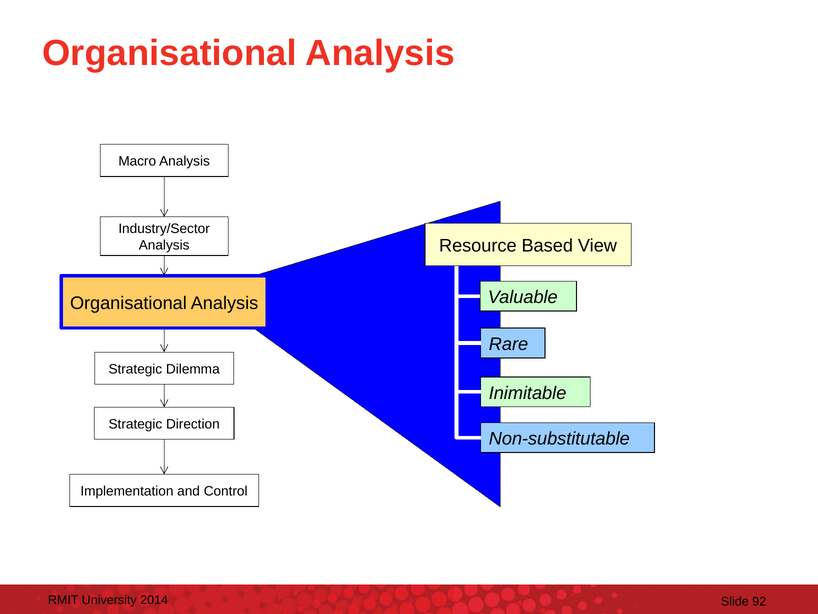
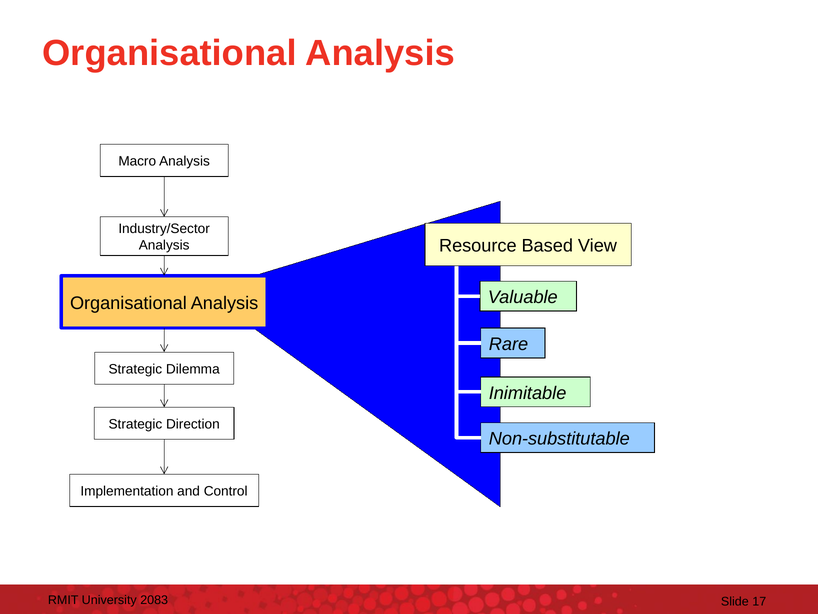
2014: 2014 -> 2083
92: 92 -> 17
